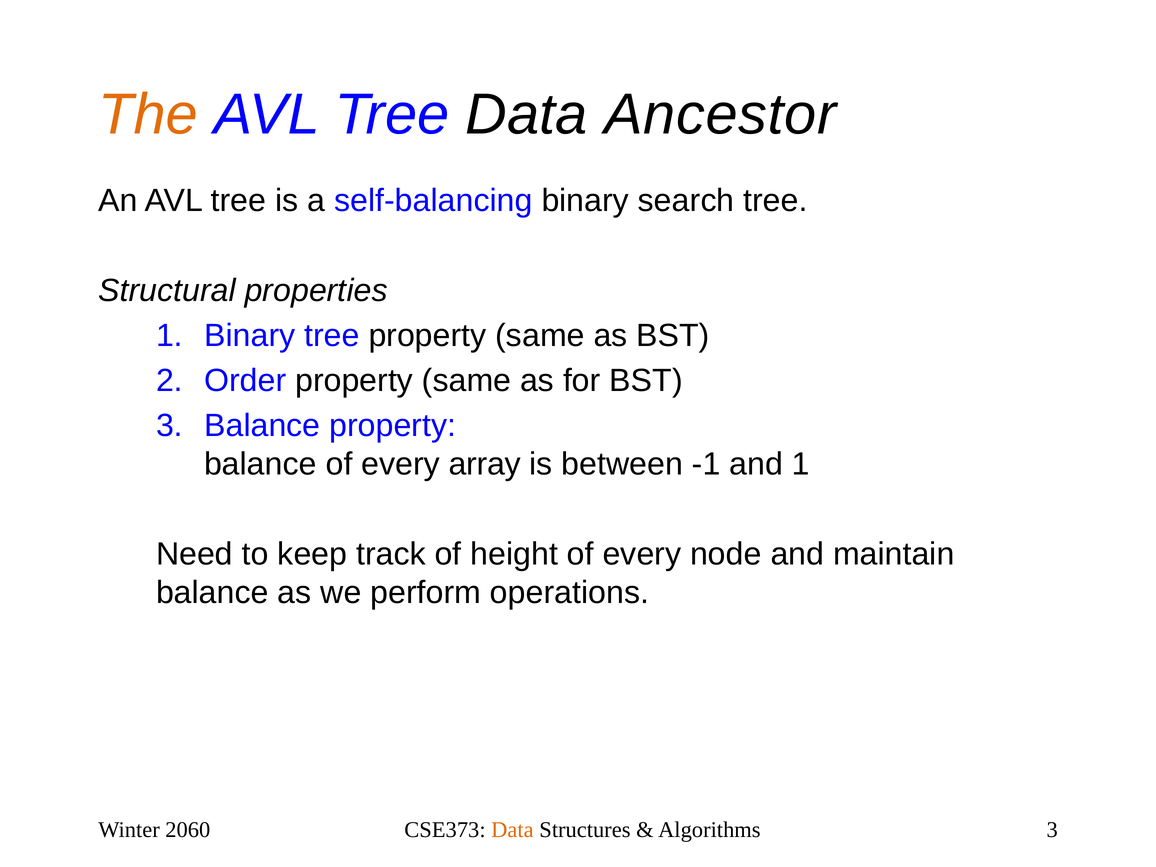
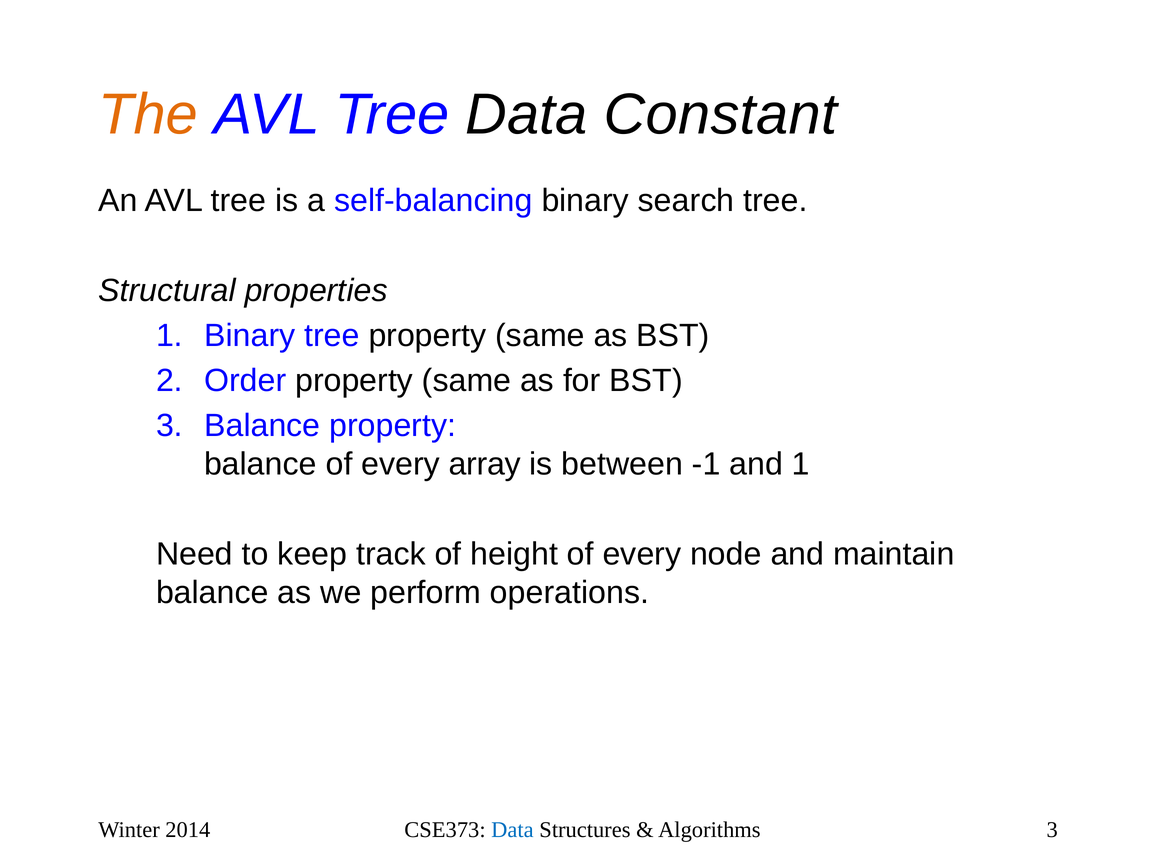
Ancestor: Ancestor -> Constant
2060: 2060 -> 2014
Data at (512, 830) colour: orange -> blue
